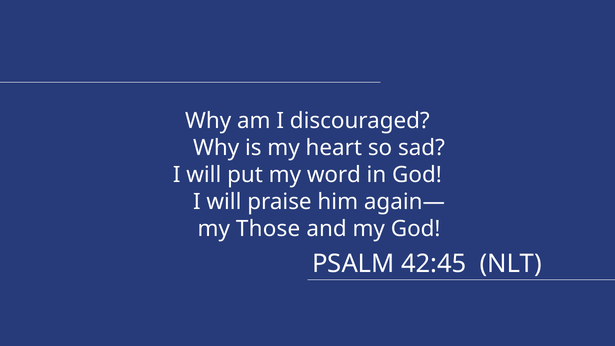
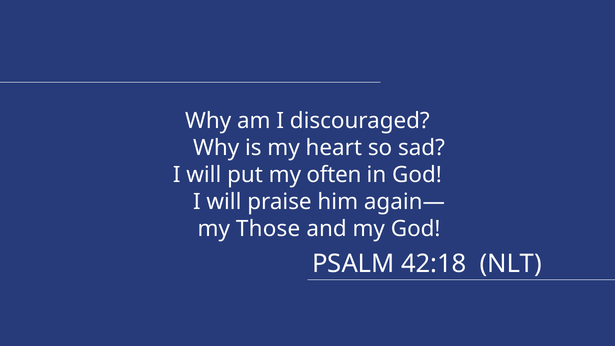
word: word -> often
42:45: 42:45 -> 42:18
